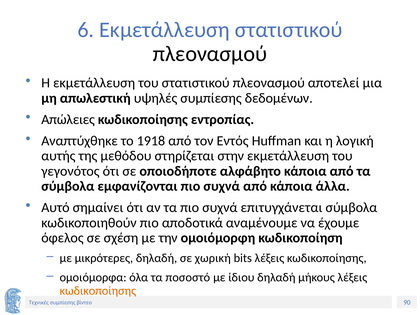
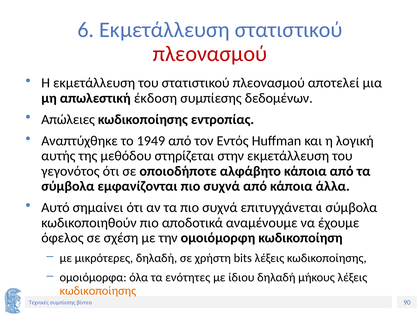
πλεονασμού at (210, 54) colour: black -> red
υψηλές: υψηλές -> έκδοση
1918: 1918 -> 1949
χωρική: χωρική -> χρήστη
ποσοστό: ποσοστό -> ενότητες
